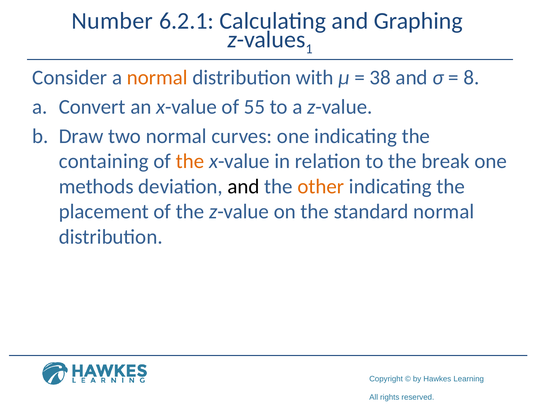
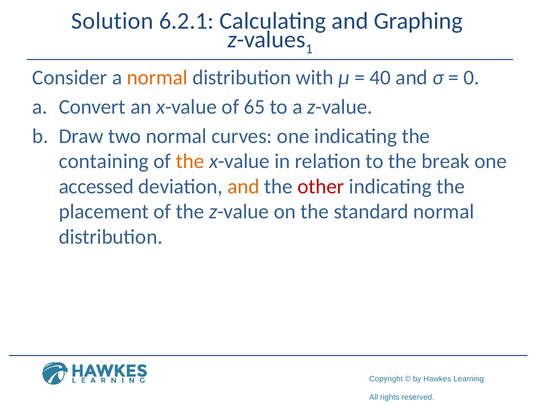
Number: Number -> Solution
38: 38 -> 40
8: 8 -> 0
55: 55 -> 65
methods: methods -> accessed
and at (244, 186) colour: black -> orange
other colour: orange -> red
